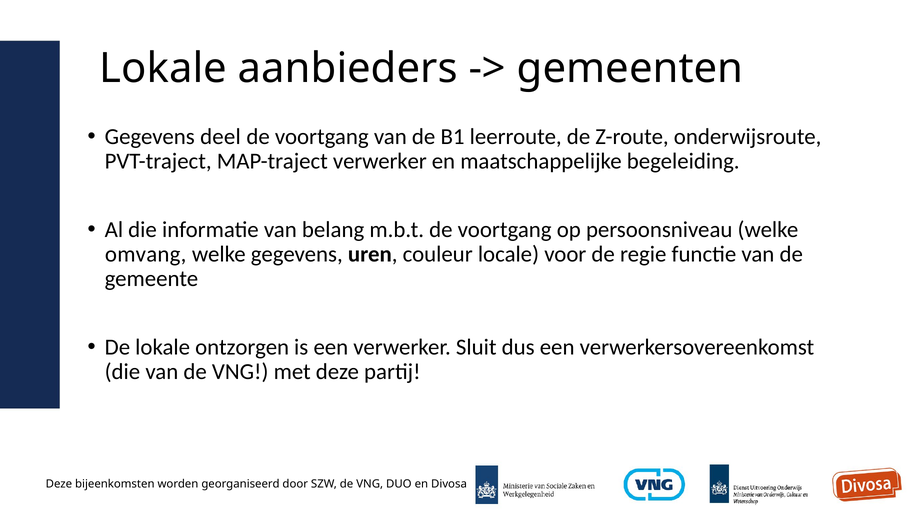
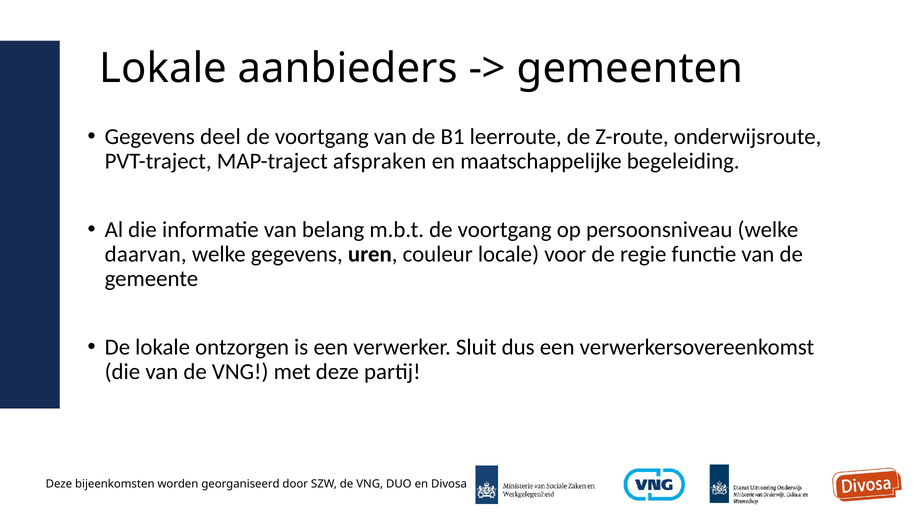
MAP-traject verwerker: verwerker -> afspraken
omvang: omvang -> daarvan
